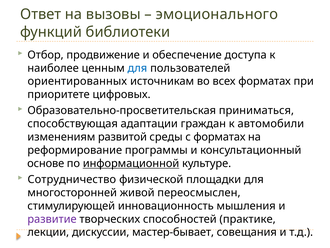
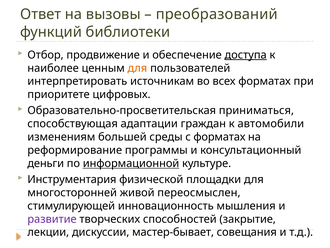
эмоционального: эмоционального -> преобразований
доступа underline: none -> present
для at (137, 68) colour: blue -> orange
ориентированных: ориентированных -> интерпретировать
развитой: развитой -> большей
основе: основе -> деньги
Сотрудничество: Сотрудничество -> Инструментария
практике: практике -> закрытие
